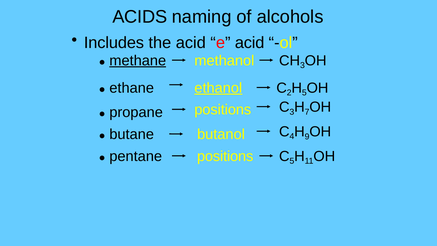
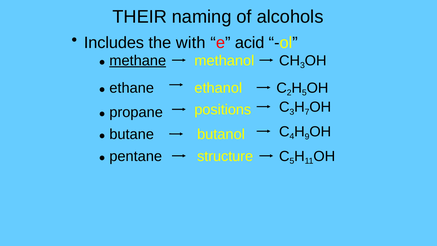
ACIDS: ACIDS -> THEIR
the acid: acid -> with
ethanol underline: present -> none
pentane positions: positions -> structure
